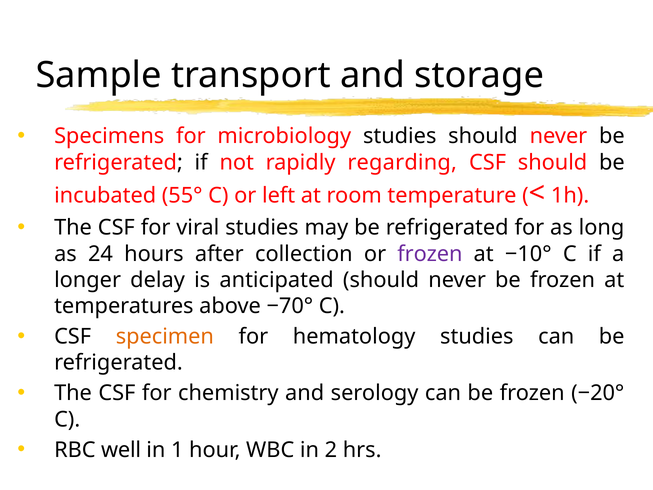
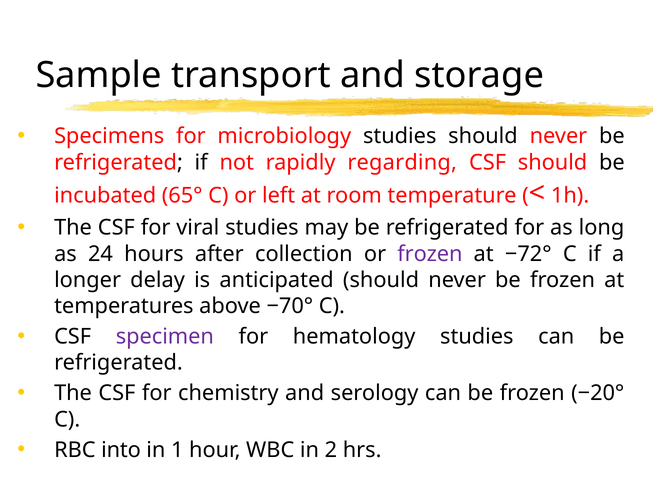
55°: 55° -> 65°
−10°: −10° -> −72°
specimen colour: orange -> purple
well: well -> into
